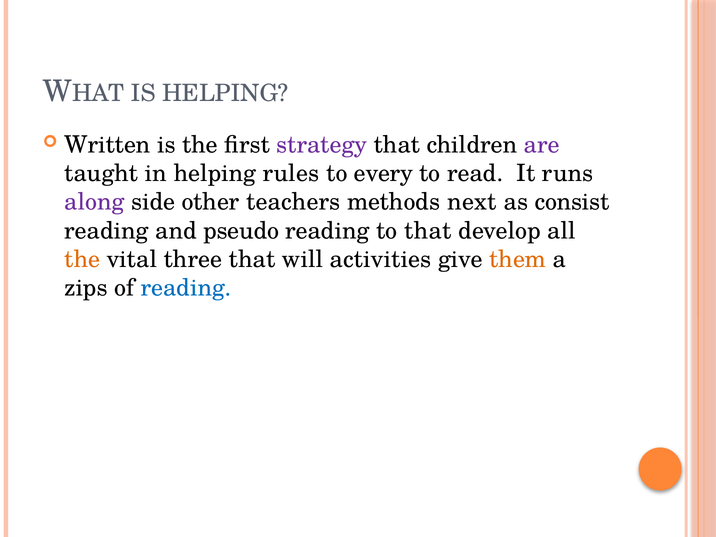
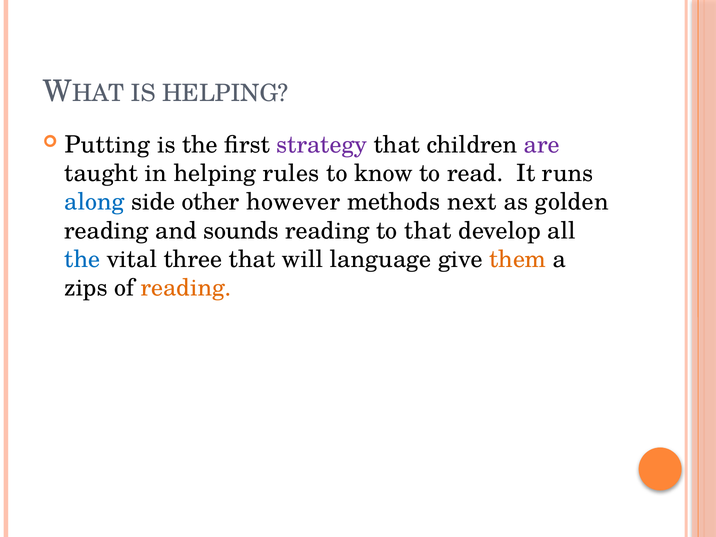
Written: Written -> Putting
every: every -> know
along colour: purple -> blue
teachers: teachers -> however
consist: consist -> golden
pseudo: pseudo -> sounds
the at (82, 259) colour: orange -> blue
activities: activities -> language
reading at (186, 288) colour: blue -> orange
